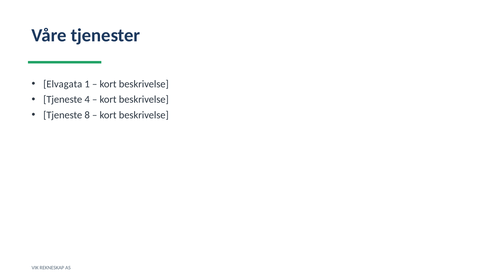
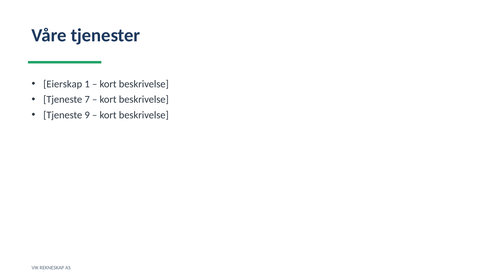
Elvagata: Elvagata -> Eierskap
4: 4 -> 7
8: 8 -> 9
